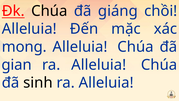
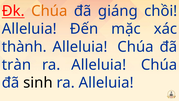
Chúa at (49, 11) colour: black -> orange
mong: mong -> thành
gian: gian -> tràn
